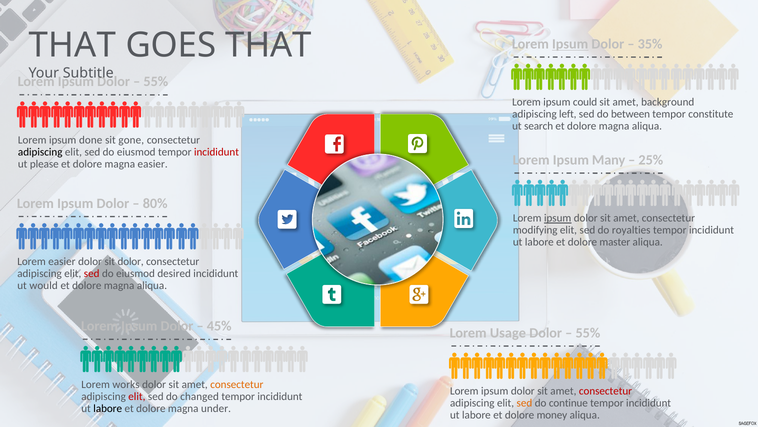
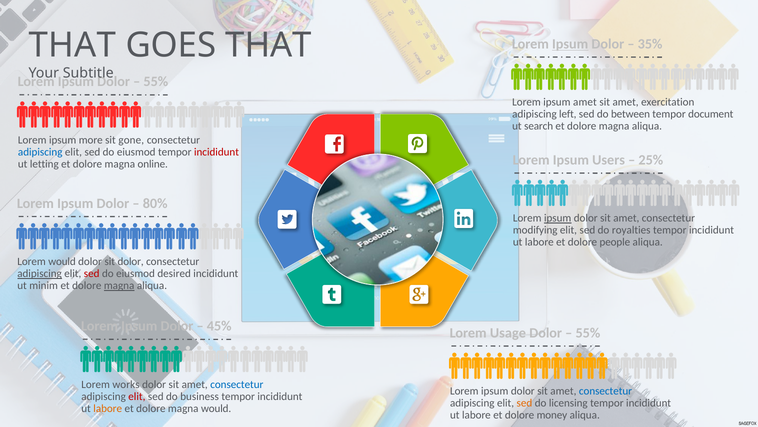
ipsum could: could -> amet
background: background -> exercitation
constitute: constitute -> document
done: done -> more
adipiscing at (40, 152) colour: black -> blue
Many: Many -> Users
please: please -> letting
magna easier: easier -> online
master: master -> people
Lorem easier: easier -> would
adipiscing at (40, 273) underline: none -> present
would: would -> minim
magna at (119, 285) underline: none -> present
consectetur at (237, 384) colour: orange -> blue
consectetur at (606, 391) colour: red -> blue
changed: changed -> business
continue: continue -> licensing
labore at (108, 408) colour: black -> orange
magna under: under -> would
